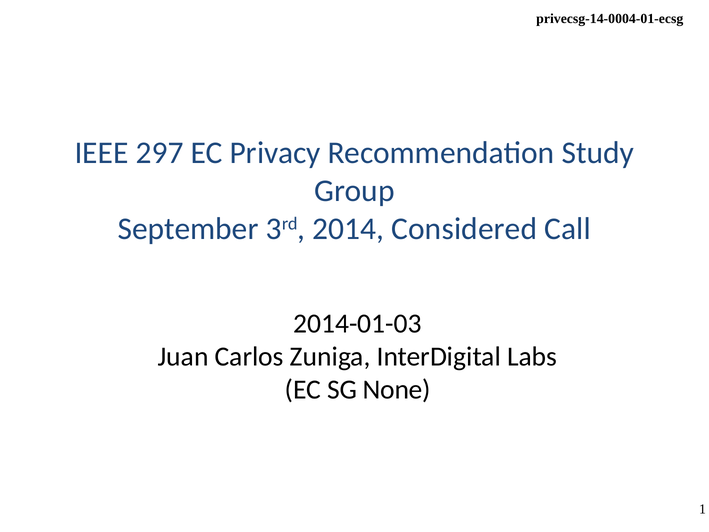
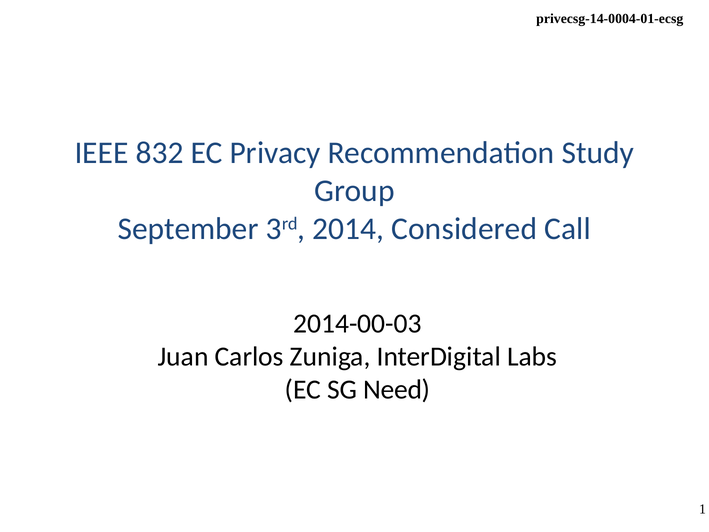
297: 297 -> 832
2014-01-03: 2014-01-03 -> 2014-00-03
None: None -> Need
